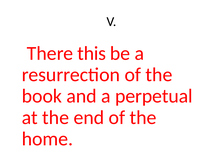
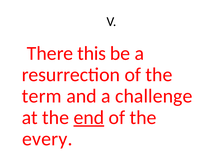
book: book -> term
perpetual: perpetual -> challenge
end underline: none -> present
home: home -> every
